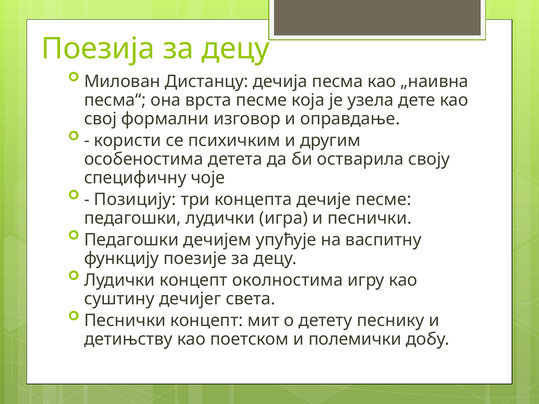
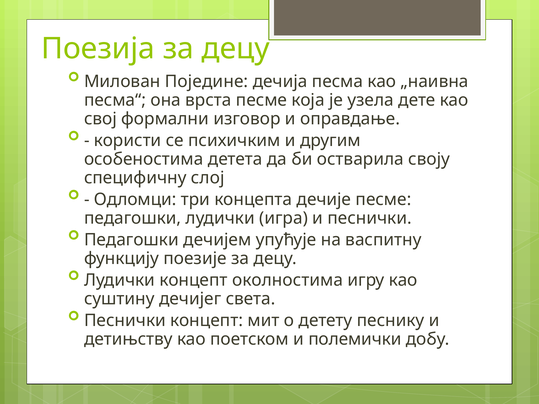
Дистанцу: Дистанцу -> Поједине
чоје: чоје -> слој
Позицију: Позицију -> Одломци
